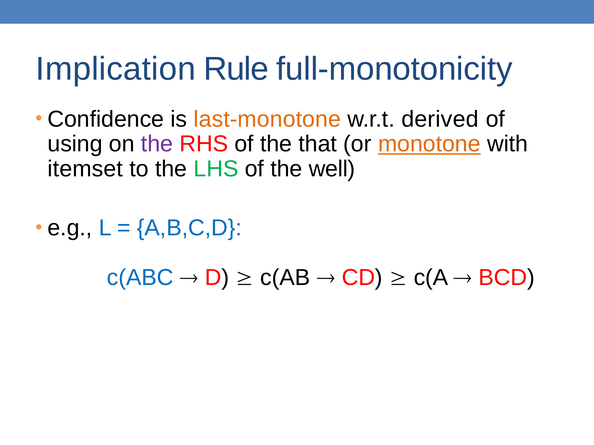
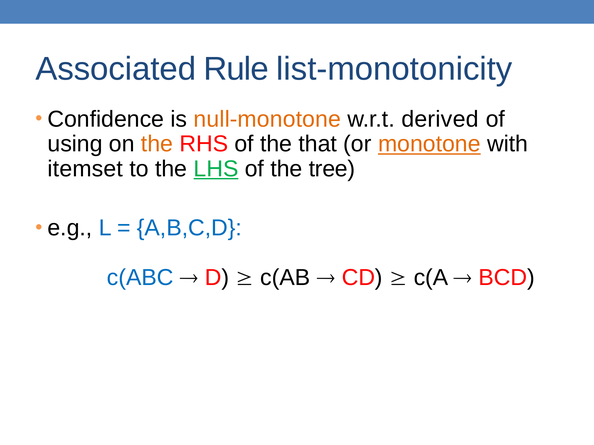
Implication: Implication -> Associated
full-monotonicity: full-monotonicity -> list-monotonicity
last-monotone: last-monotone -> null-monotone
the at (157, 144) colour: purple -> orange
LHS underline: none -> present
well: well -> tree
